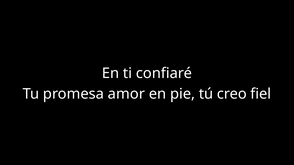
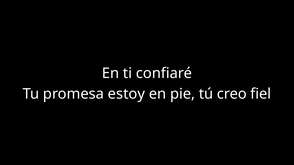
amor: amor -> estoy
